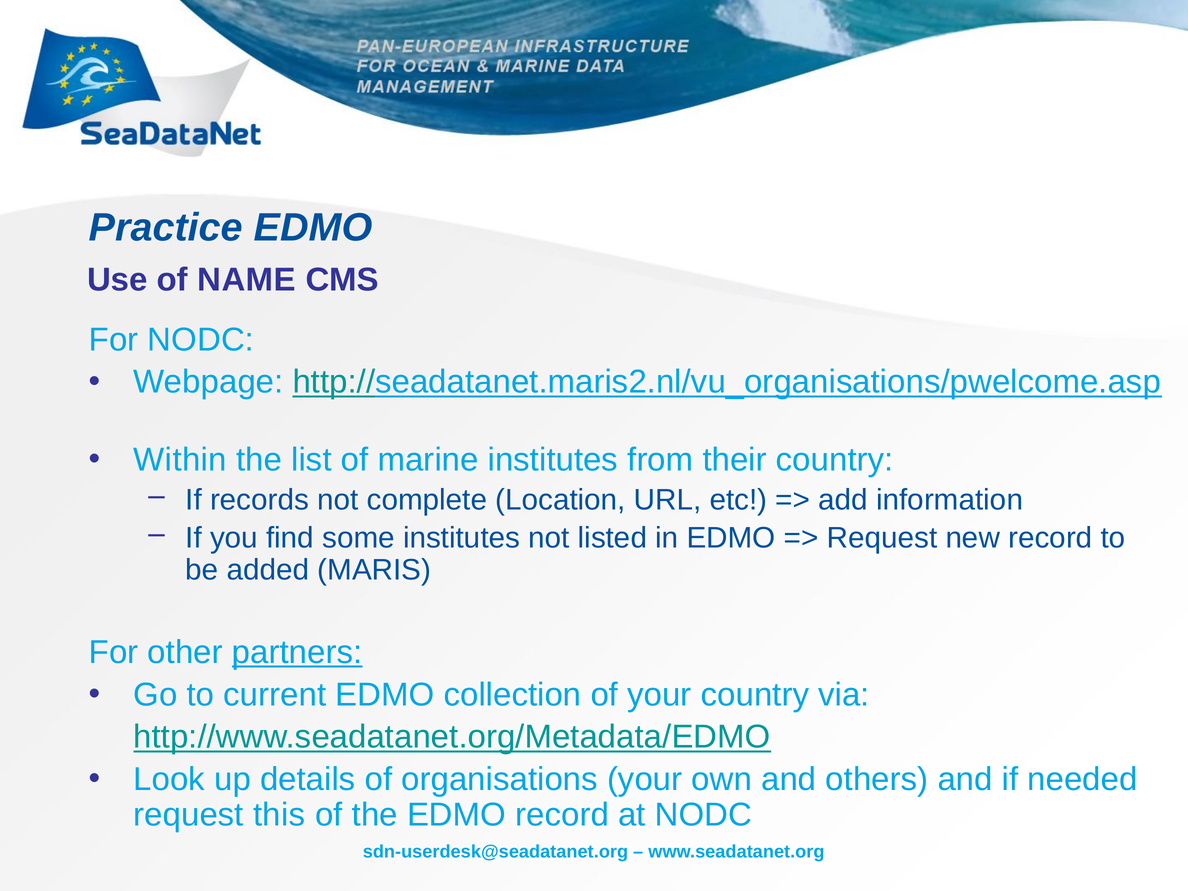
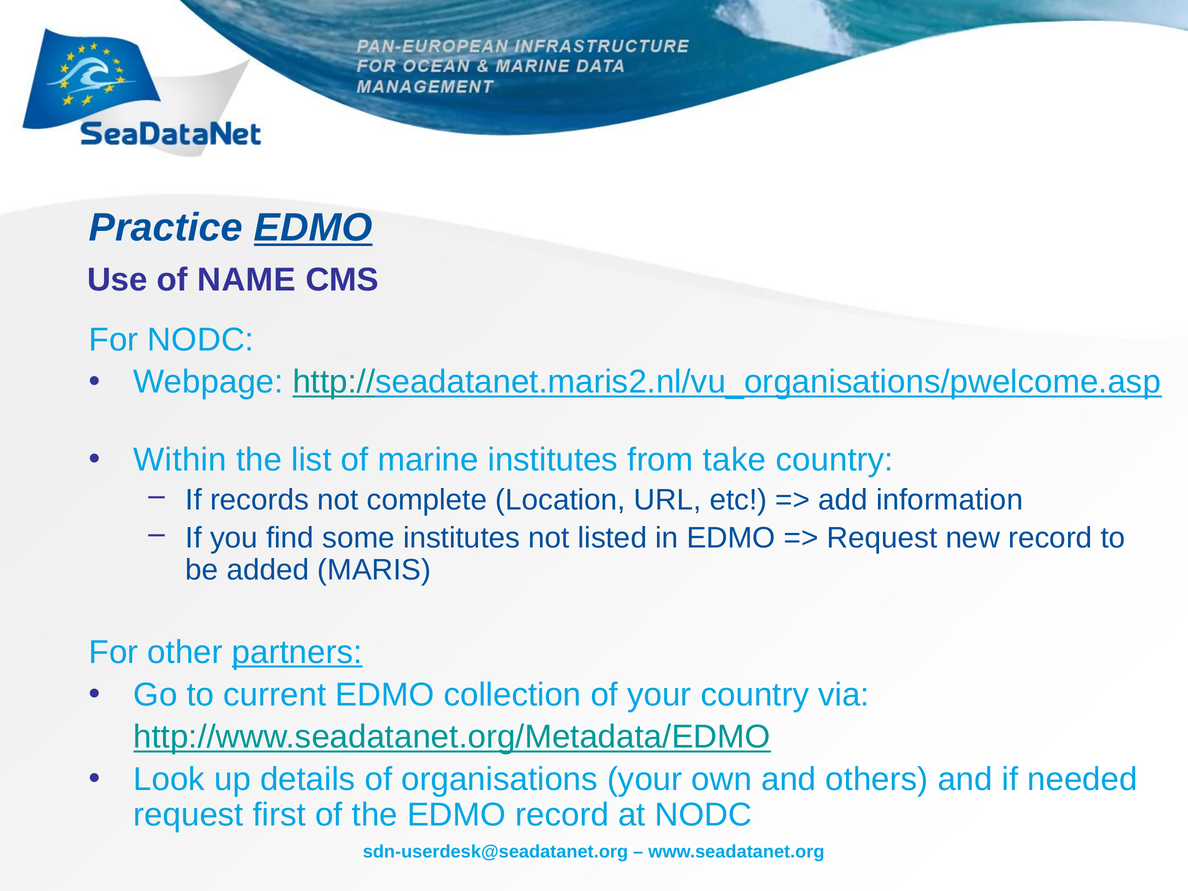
EDMO at (313, 228) underline: none -> present
their: their -> take
this: this -> first
